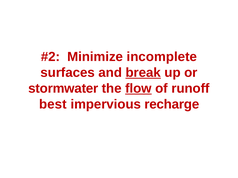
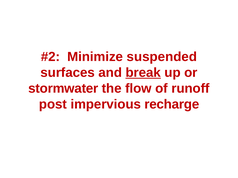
incomplete: incomplete -> suspended
flow underline: present -> none
best: best -> post
